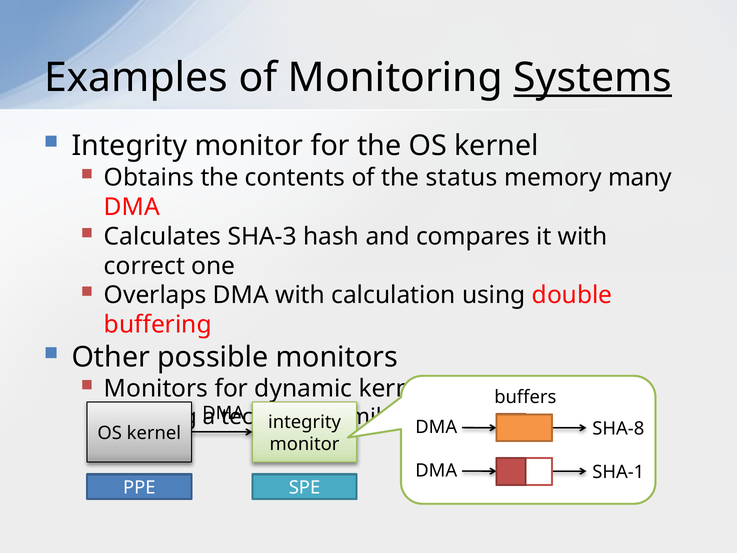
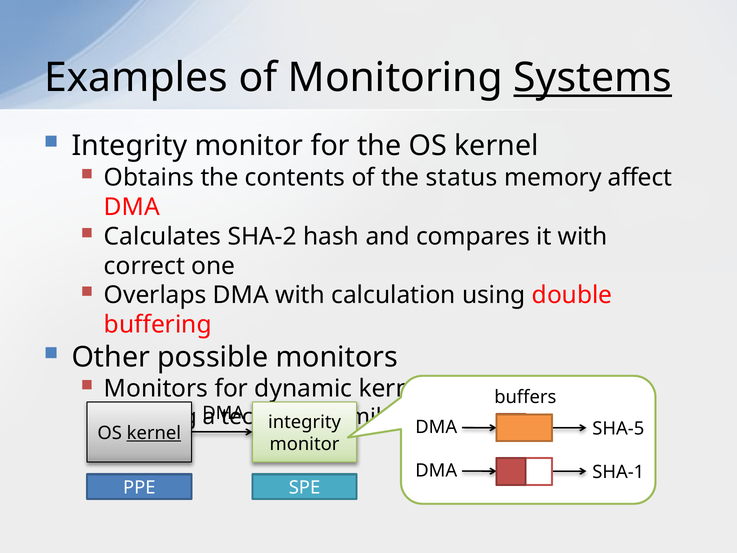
many: many -> affect
SHA-3: SHA-3 -> SHA-2
SHA-8: SHA-8 -> SHA-5
kernel at (154, 433) underline: none -> present
